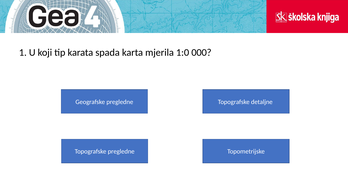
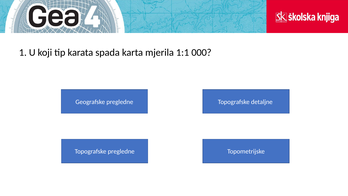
1:0: 1:0 -> 1:1
